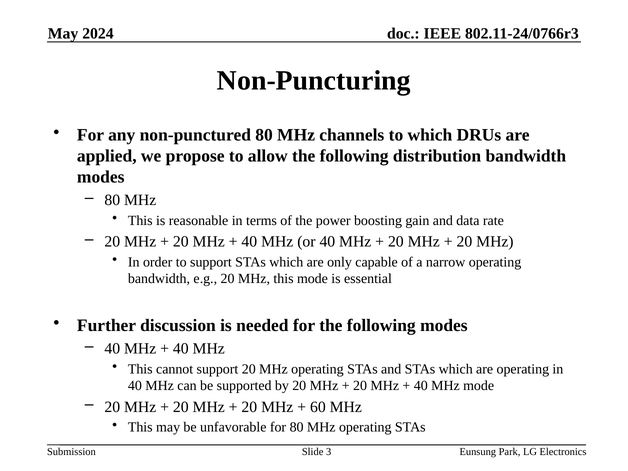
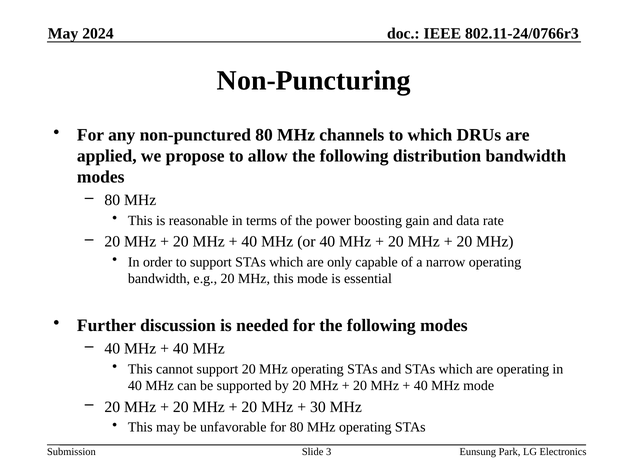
60: 60 -> 30
